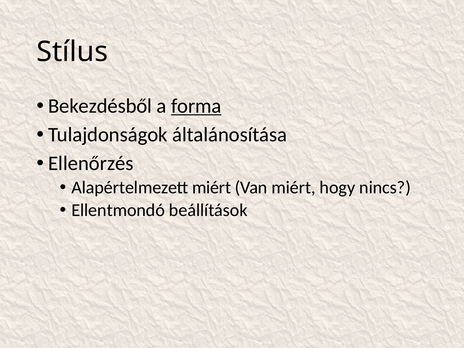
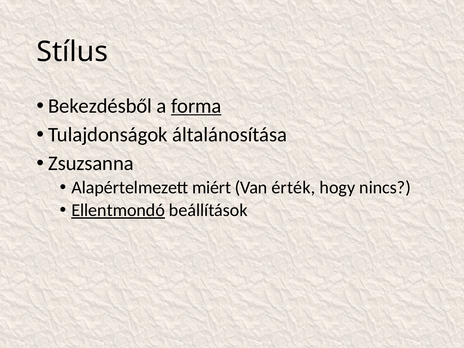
Ellenőrzés: Ellenőrzés -> Zsuzsanna
Van miért: miért -> érték
Ellentmondó underline: none -> present
